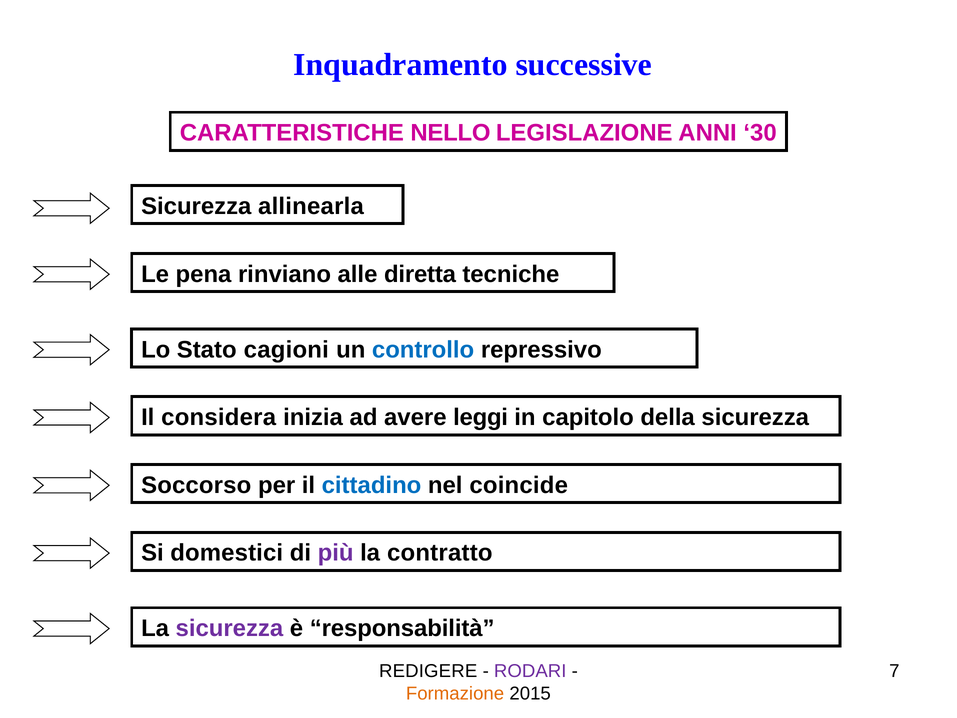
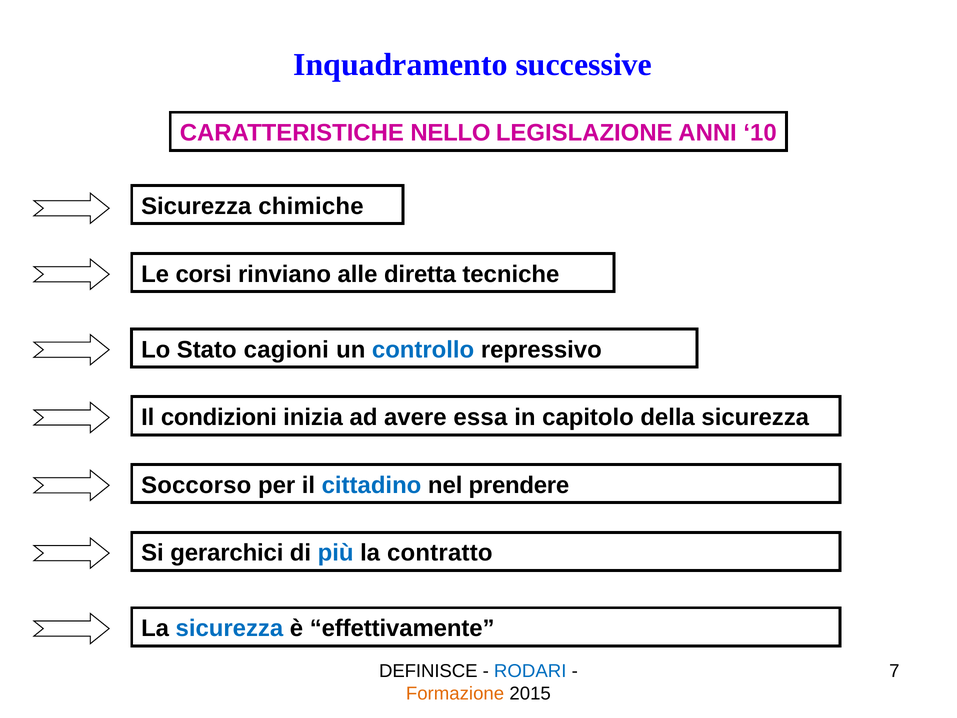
30: 30 -> 10
allinearla: allinearla -> chimiche
pena: pena -> corsi
considera: considera -> condizioni
leggi: leggi -> essa
coincide: coincide -> prendere
domestici: domestici -> gerarchici
più colour: purple -> blue
sicurezza at (229, 628) colour: purple -> blue
responsabilità: responsabilità -> effettivamente
REDIGERE: REDIGERE -> DEFINISCE
RODARI colour: purple -> blue
